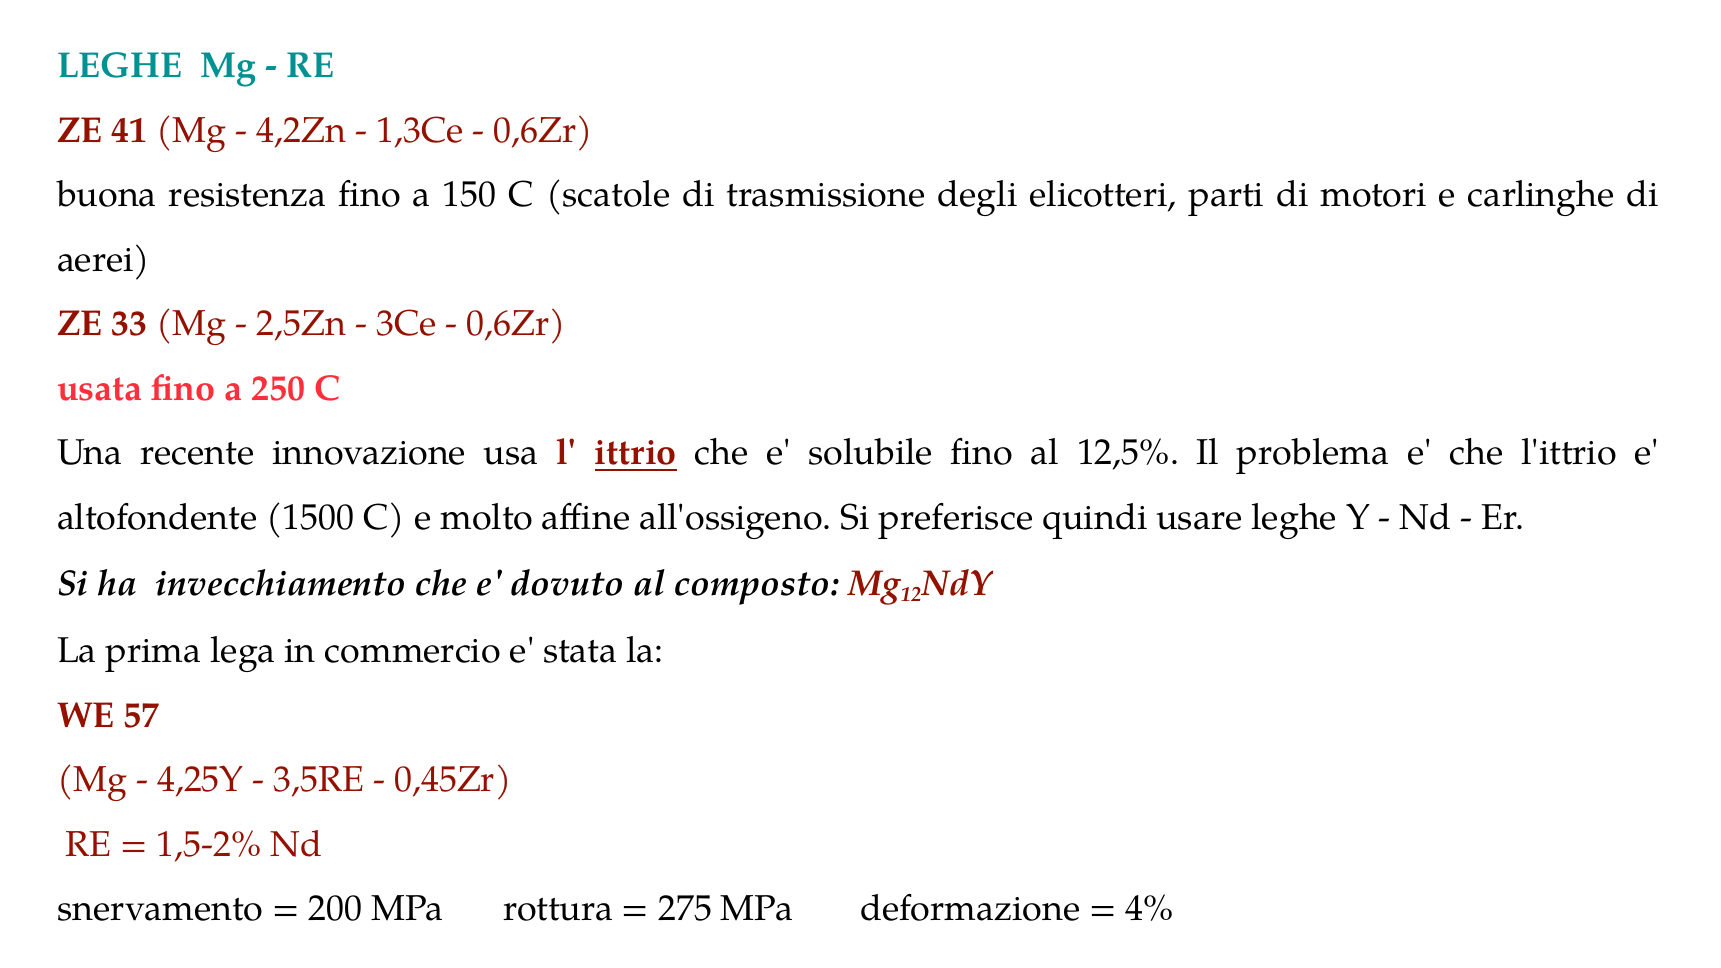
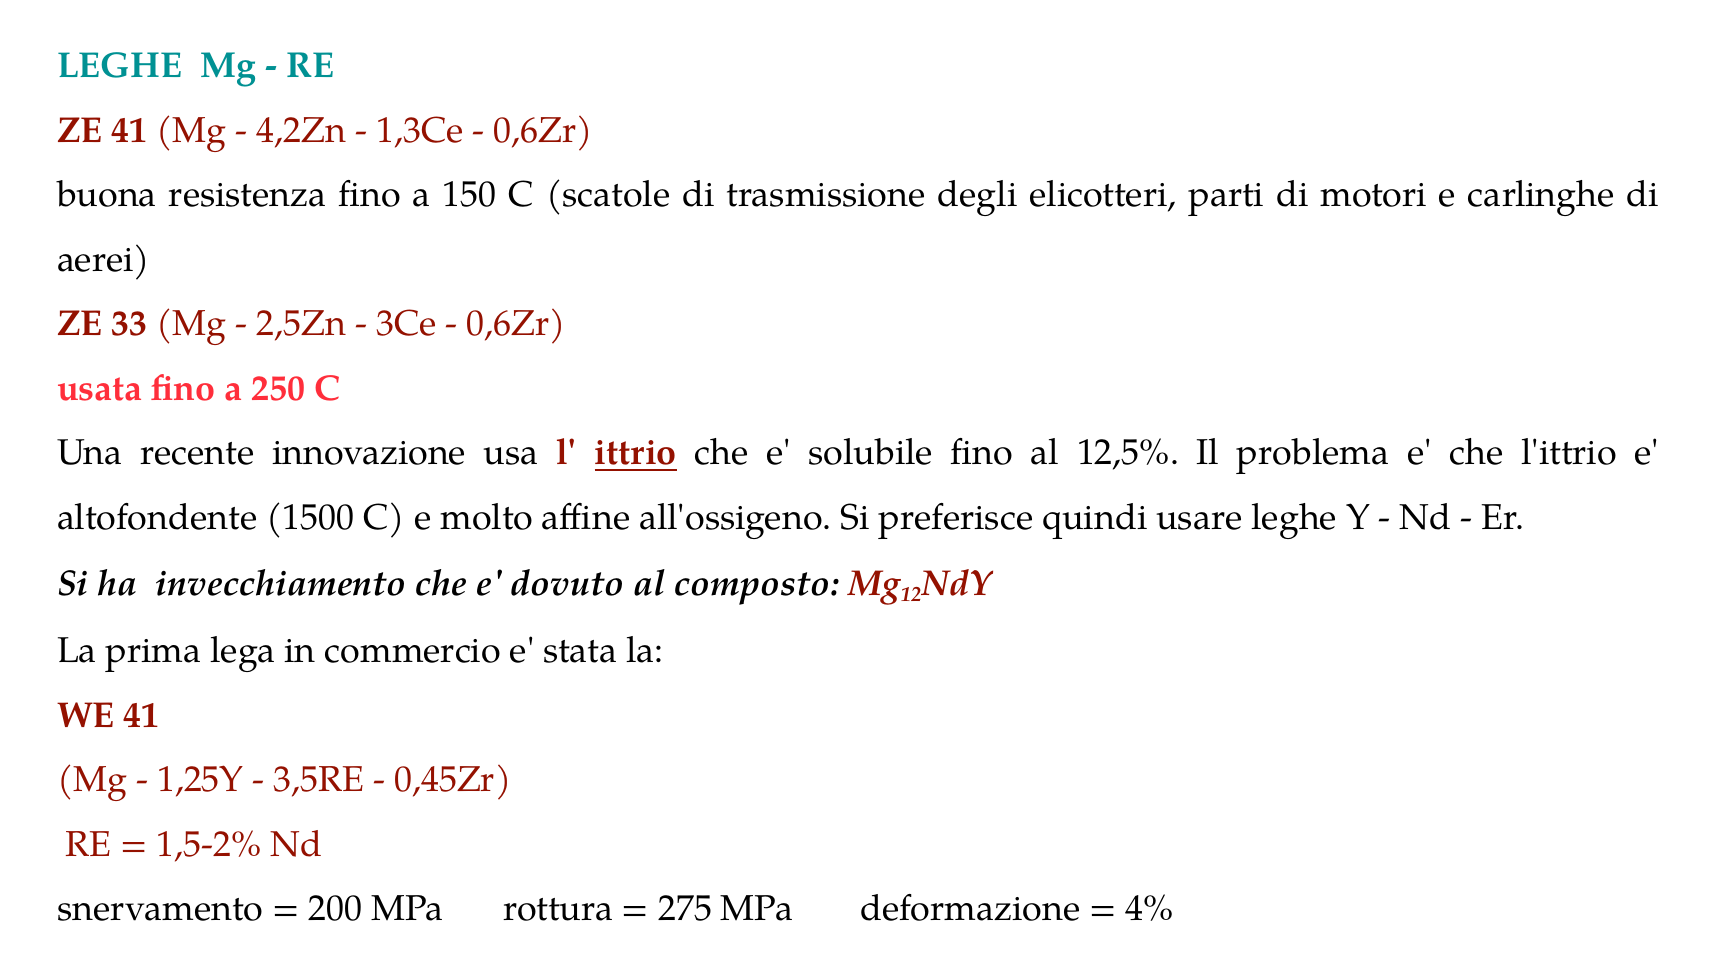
WE 57: 57 -> 41
4,25Y: 4,25Y -> 1,25Y
